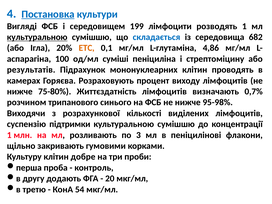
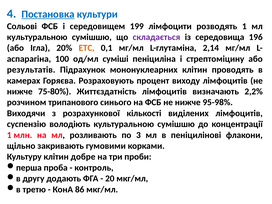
Вигляді: Вигляді -> Сольові
культуральною at (37, 37) underline: present -> none
складається colour: blue -> purple
682: 682 -> 196
4,86: 4,86 -> 2,14
0,7%: 0,7% -> 2,2%
підтримки: підтримки -> володіють
54: 54 -> 86
